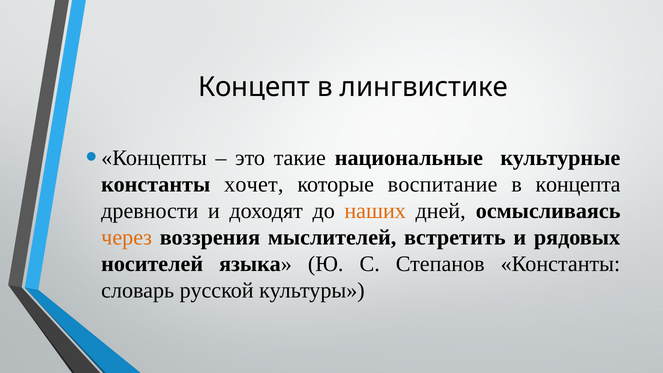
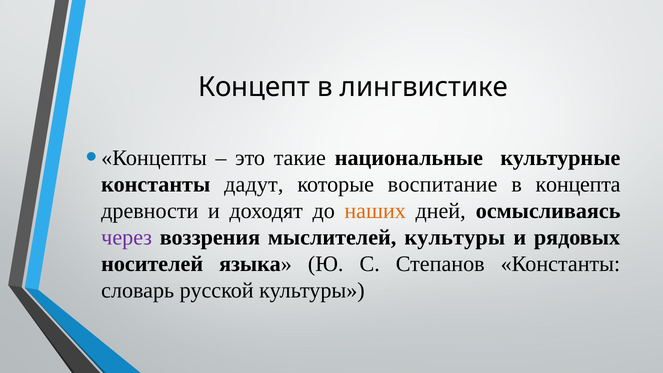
хочет: хочет -> дадут
через colour: orange -> purple
мыслителей встретить: встретить -> культуры
